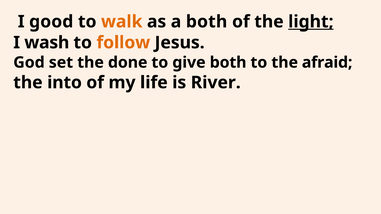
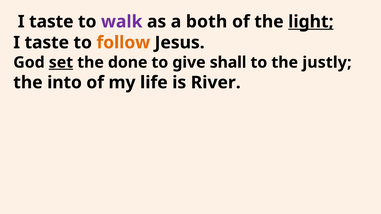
good at (51, 22): good -> taste
walk colour: orange -> purple
wash at (47, 43): wash -> taste
set underline: none -> present
give both: both -> shall
afraid: afraid -> justly
